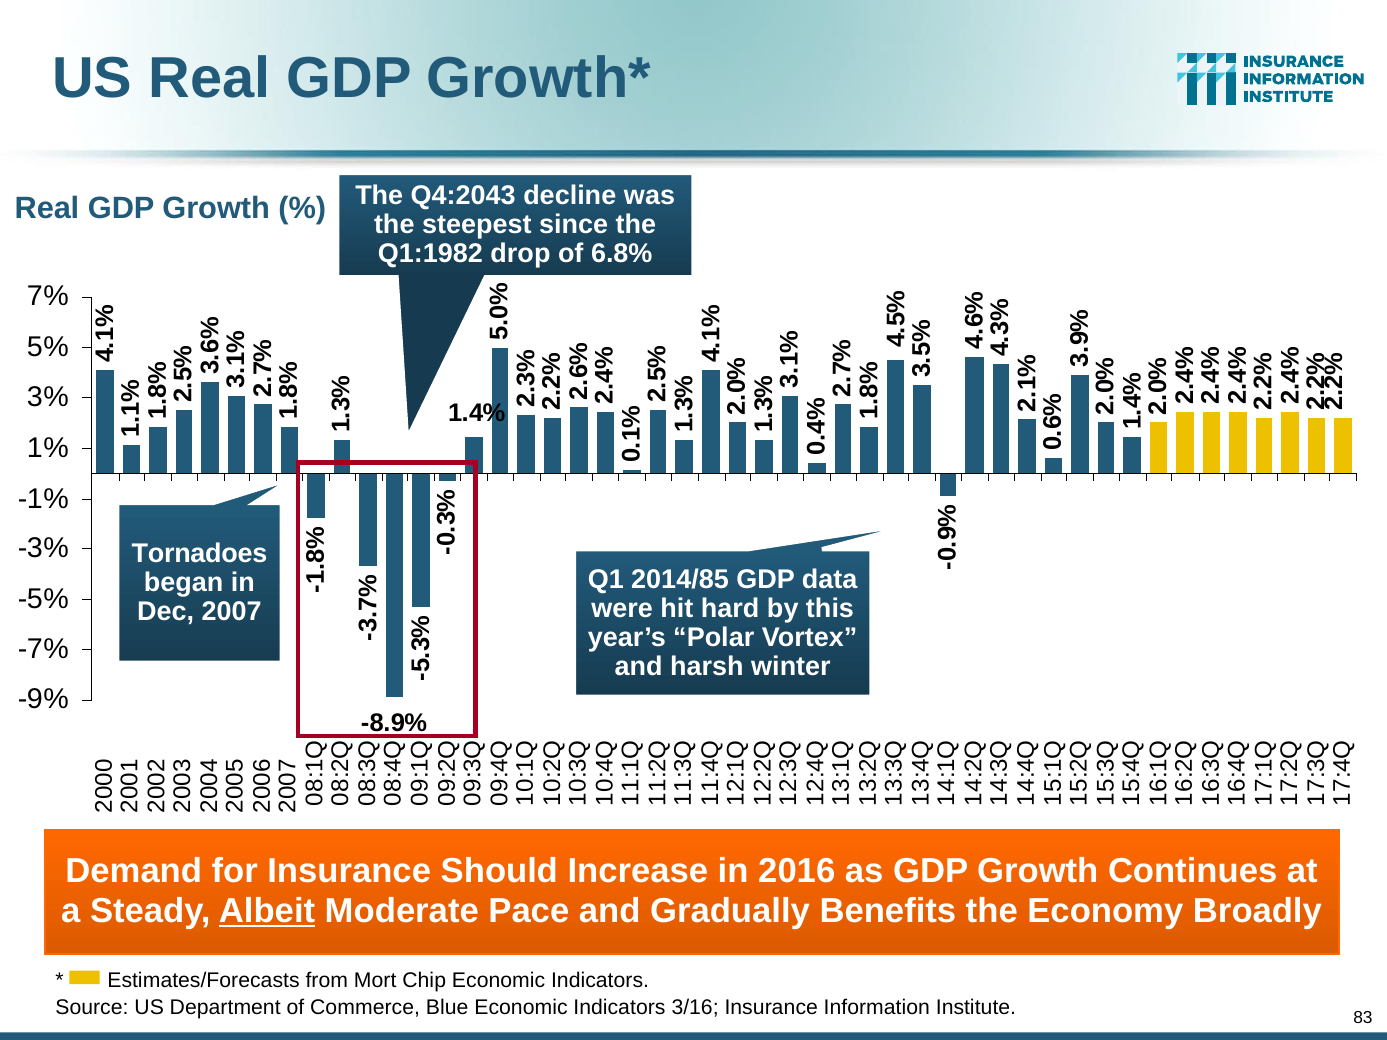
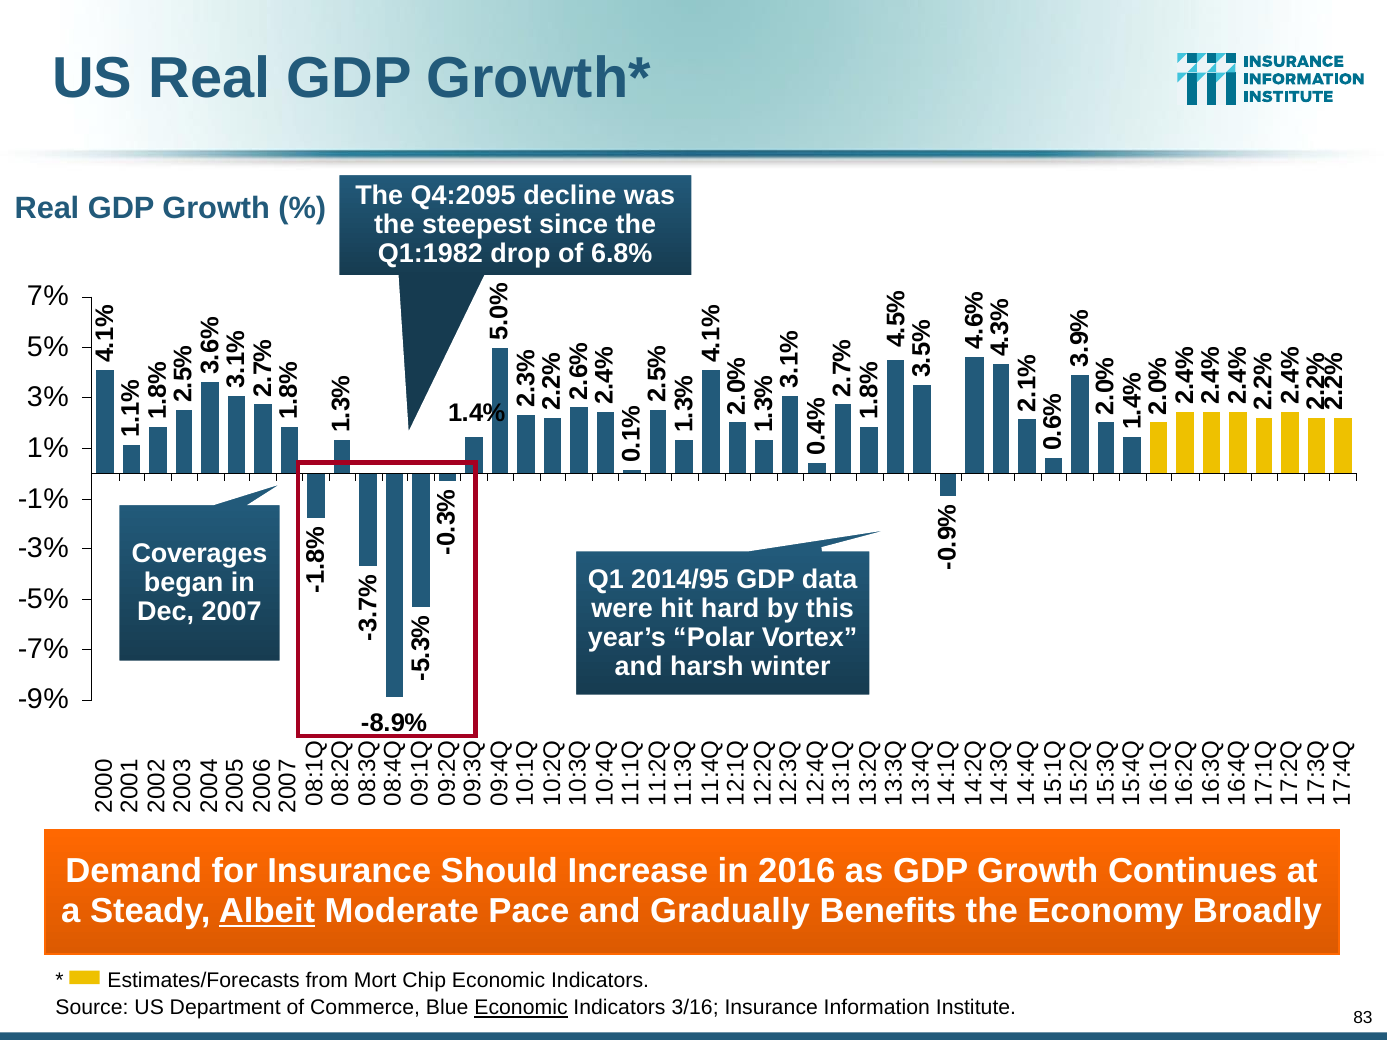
Q4:2043: Q4:2043 -> Q4:2095
Tornadoes: Tornadoes -> Coverages
2014/85: 2014/85 -> 2014/95
Economic at (521, 1008) underline: none -> present
